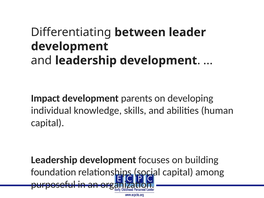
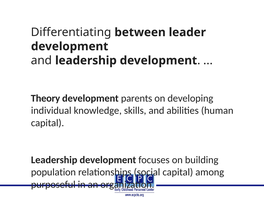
Impact: Impact -> Theory
foundation: foundation -> population
